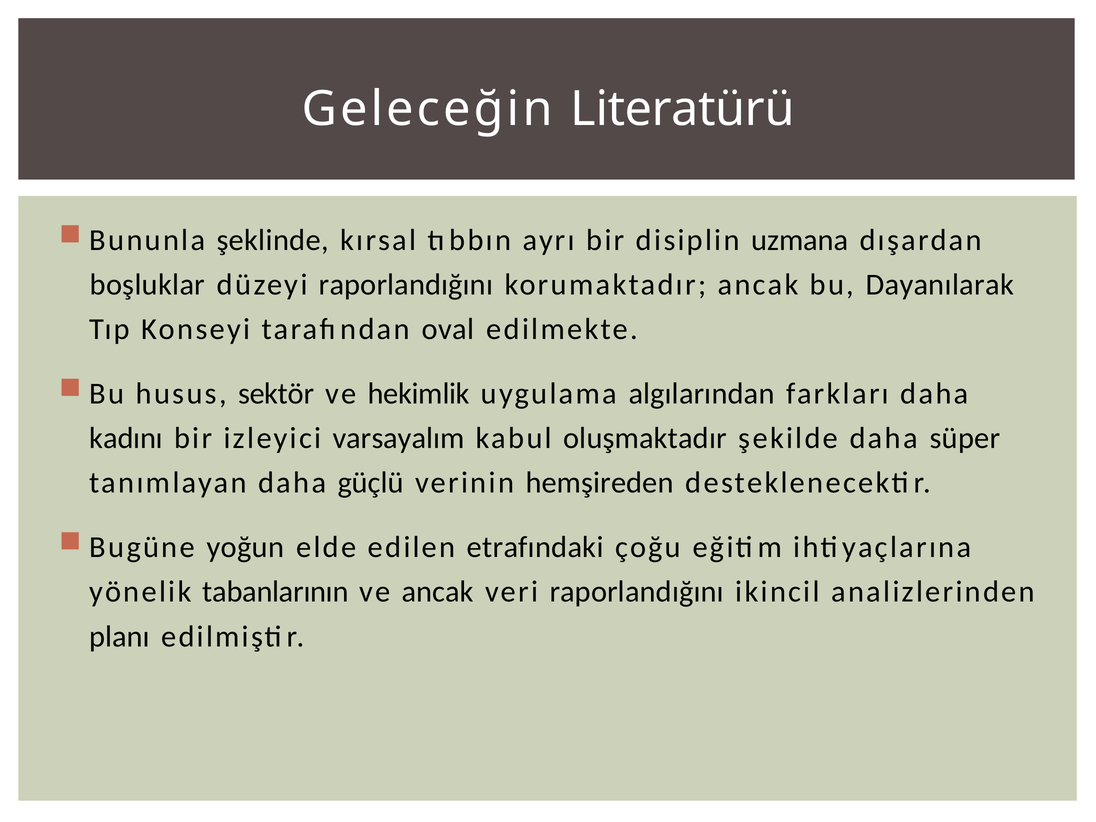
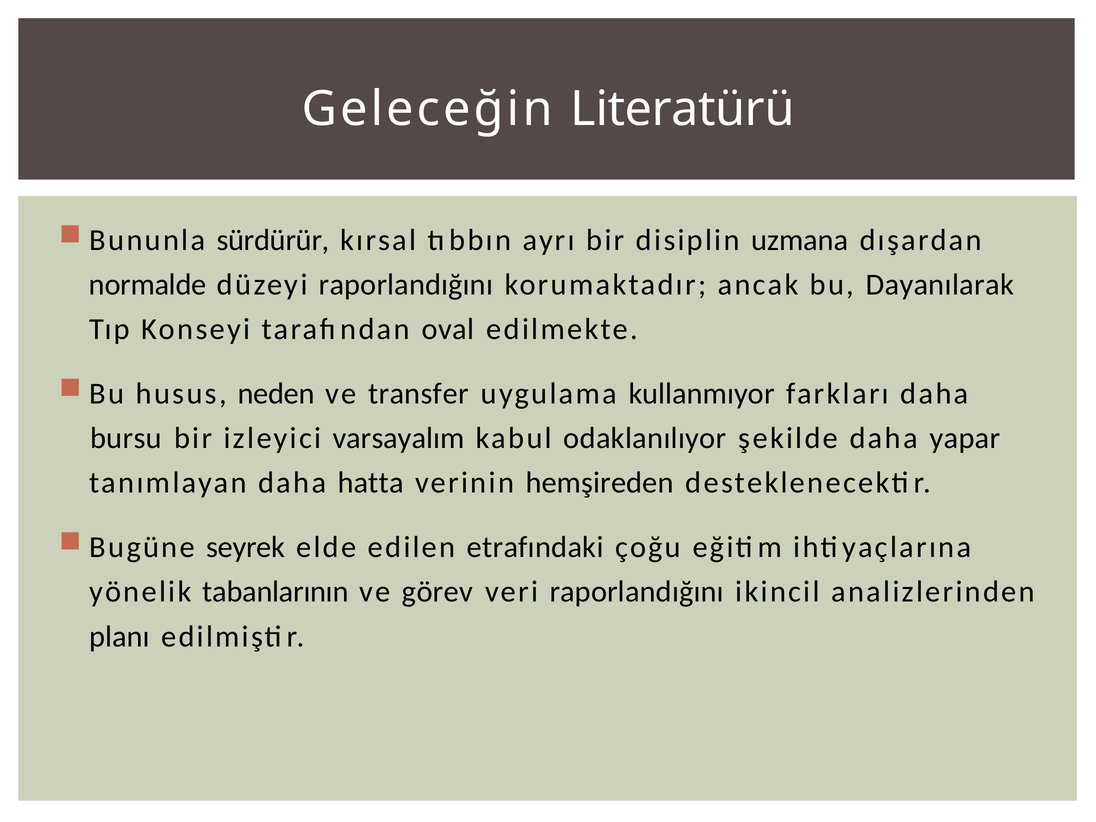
şeklinde: şeklinde -> sürdürür
boşluklar: boşluklar -> normalde
sektör: sektör -> neden
hekimlik: hekimlik -> transfer
algılarından: algılarından -> kullanmıyor
kadını: kadını -> bursu
oluşmaktadır: oluşmaktadır -> odaklanılıyor
süper: süper -> yapar
güçlü: güçlü -> hatta
yoğun: yoğun -> seyrek
ve ancak: ancak -> görev
